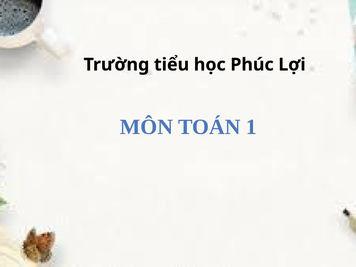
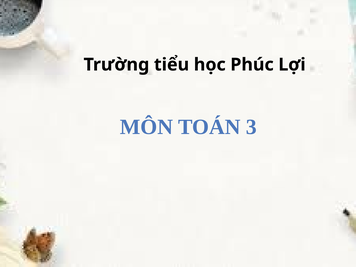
1: 1 -> 3
